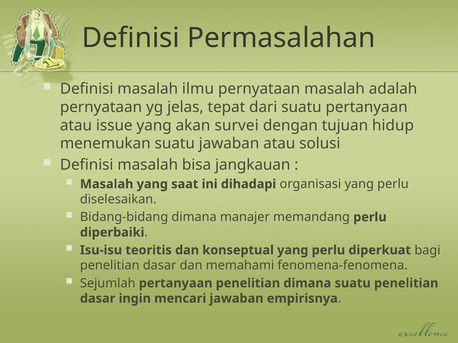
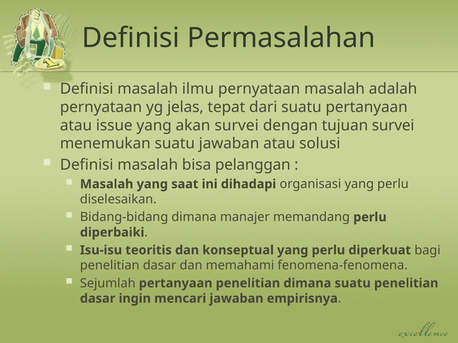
tujuan hidup: hidup -> survei
jangkauan: jangkauan -> pelanggan
